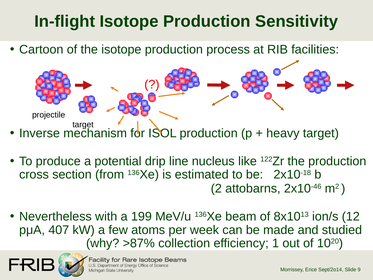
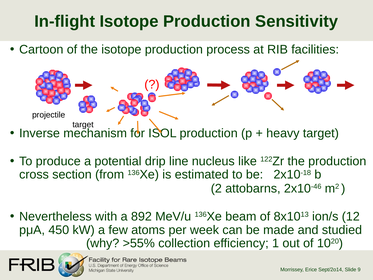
199: 199 -> 892
407: 407 -> 450
>87%: >87% -> >55%
